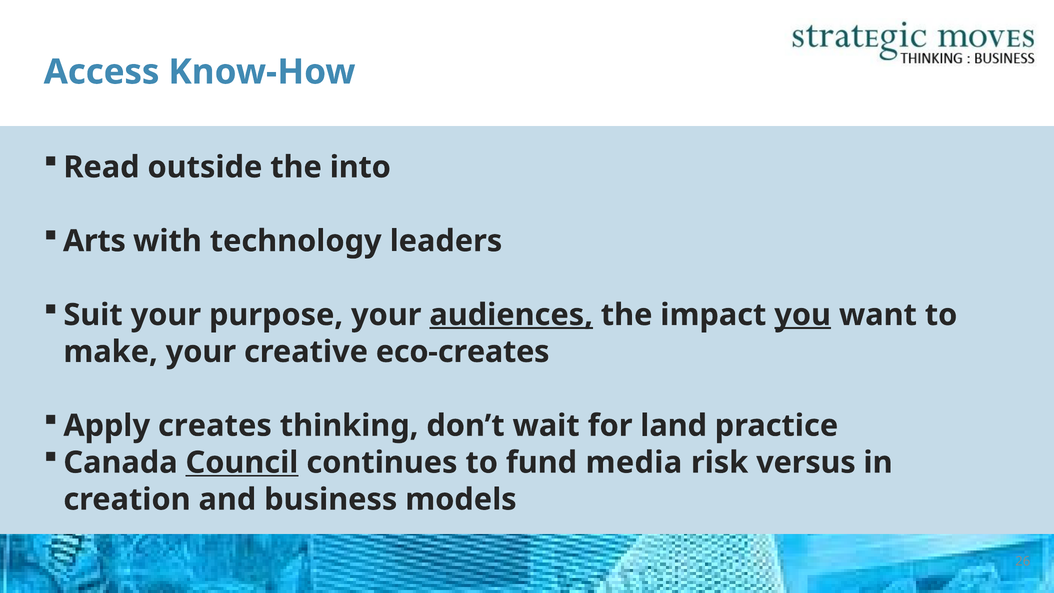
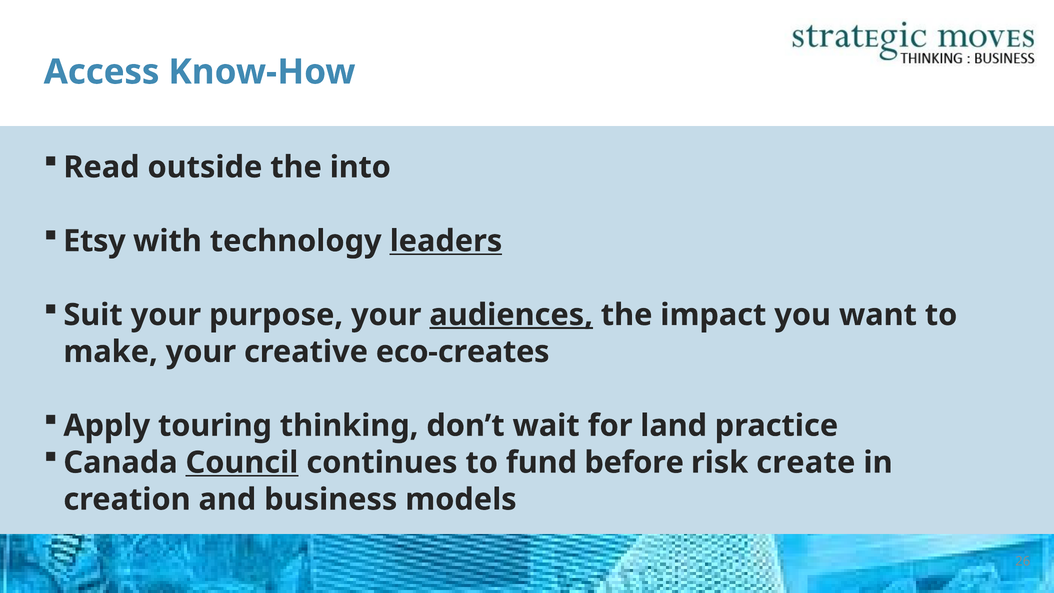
Arts: Arts -> Etsy
leaders underline: none -> present
you underline: present -> none
creates: creates -> touring
media: media -> before
versus: versus -> create
